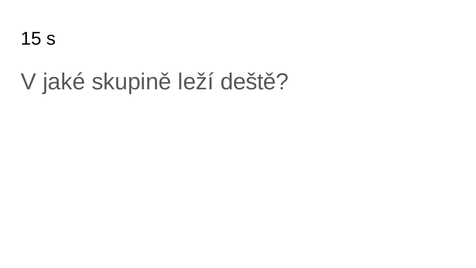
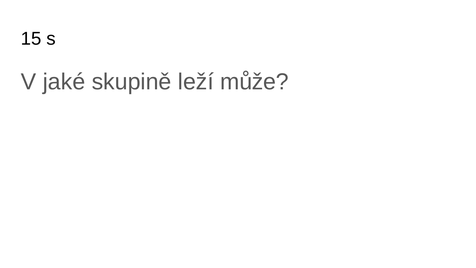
deště: deště -> může
